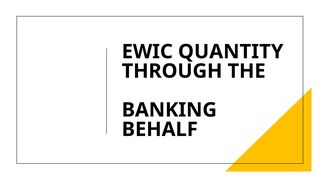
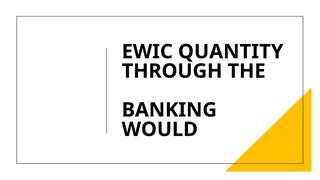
BEHALF: BEHALF -> WOULD
